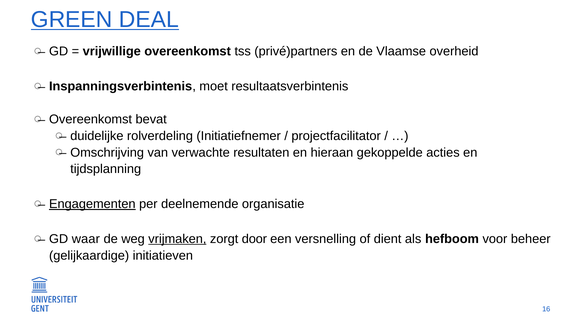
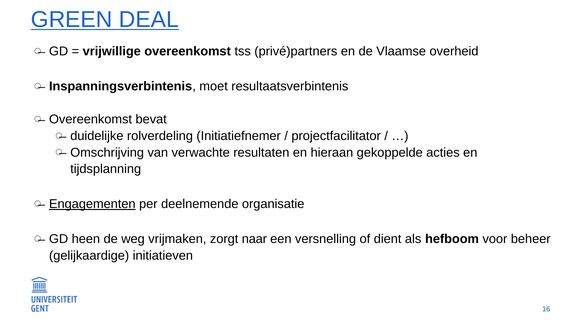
waar: waar -> heen
vrijmaken underline: present -> none
door: door -> naar
